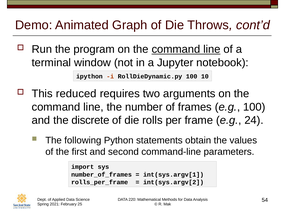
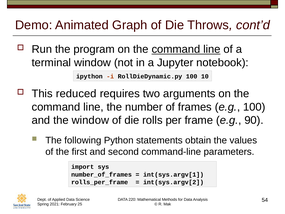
the discrete: discrete -> window
24: 24 -> 90
